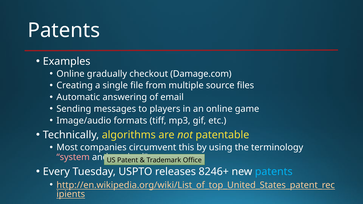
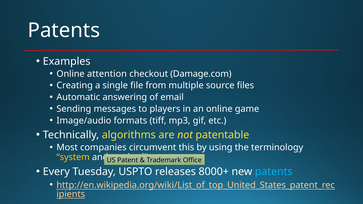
gradually: gradually -> attention
system colour: pink -> yellow
8246+: 8246+ -> 8000+
